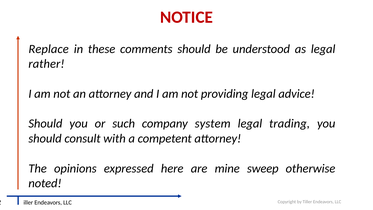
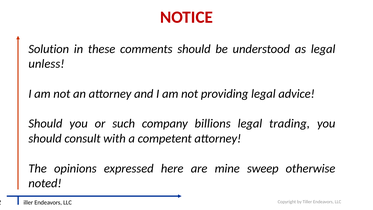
Replace: Replace -> Solution
rather: rather -> unless
system: system -> billions
